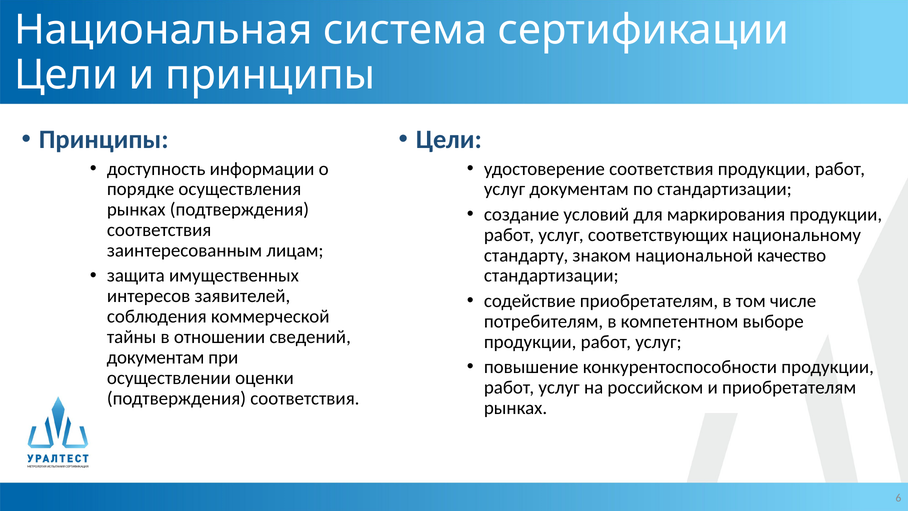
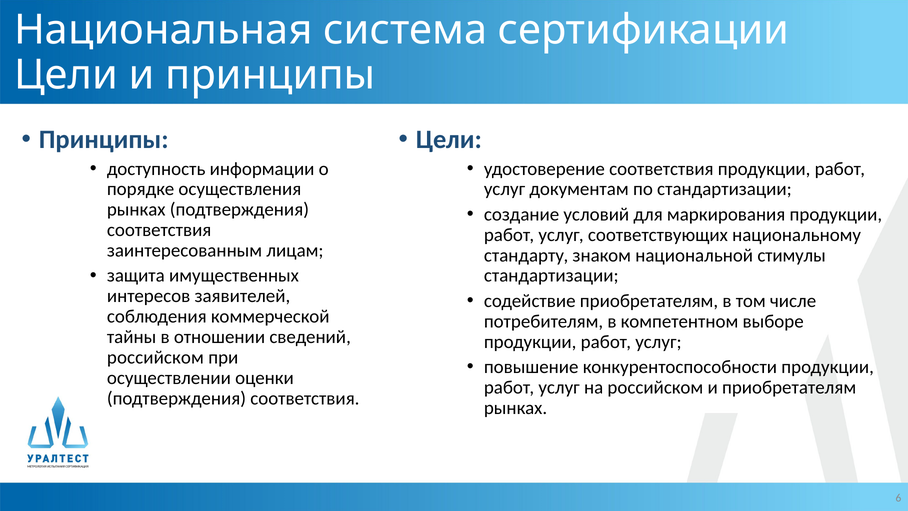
качество: качество -> стимулы
документам at (156, 357): документам -> российском
